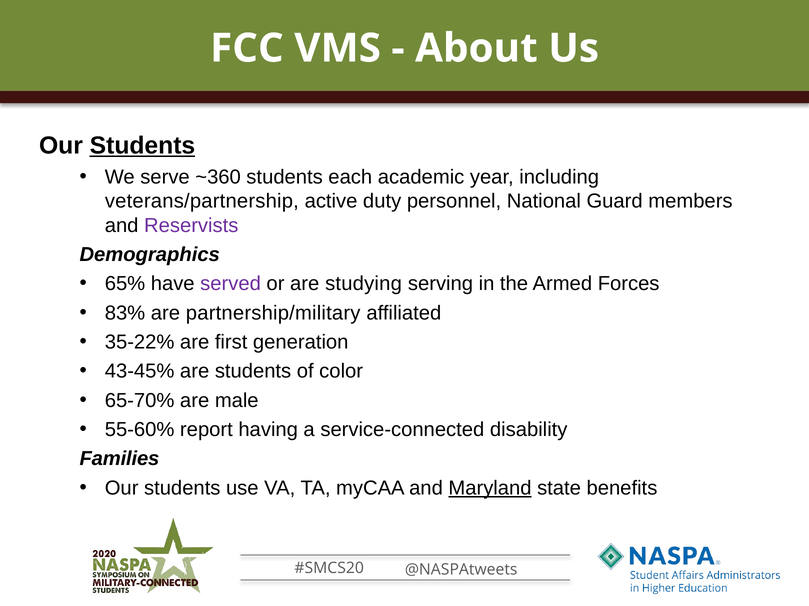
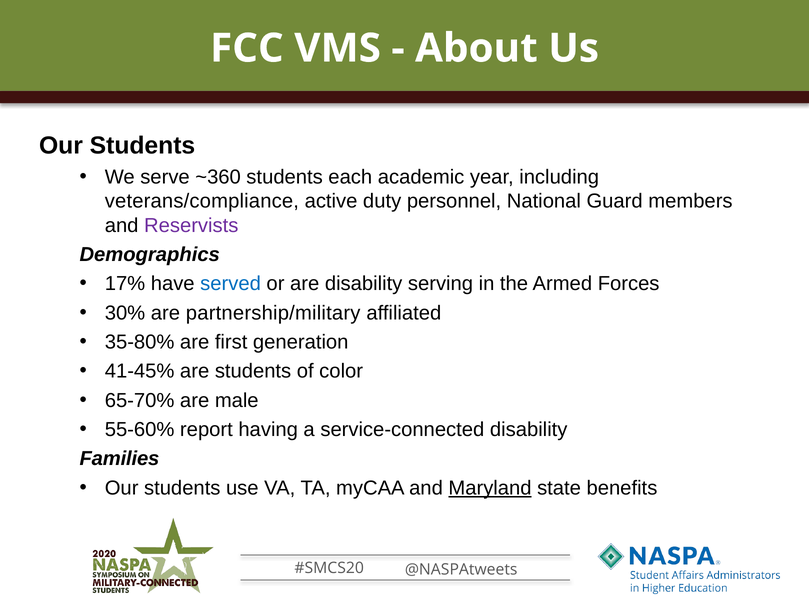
Students at (142, 146) underline: present -> none
veterans/partnership: veterans/partnership -> veterans/compliance
65%: 65% -> 17%
served colour: purple -> blue
are studying: studying -> disability
83%: 83% -> 30%
35-22%: 35-22% -> 35-80%
43-45%: 43-45% -> 41-45%
